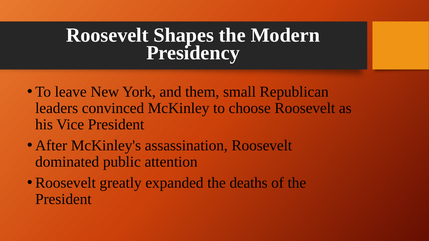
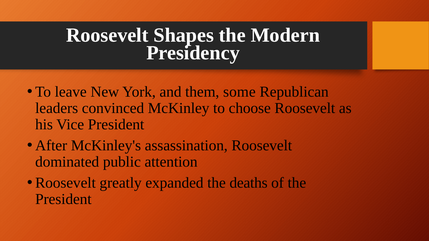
small: small -> some
